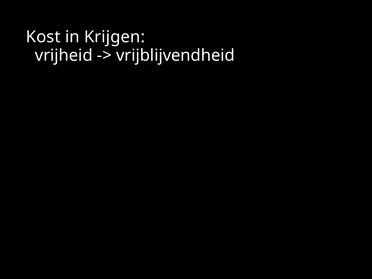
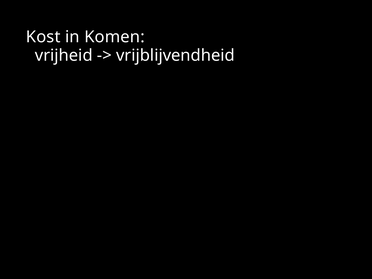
Krijgen: Krijgen -> Komen
